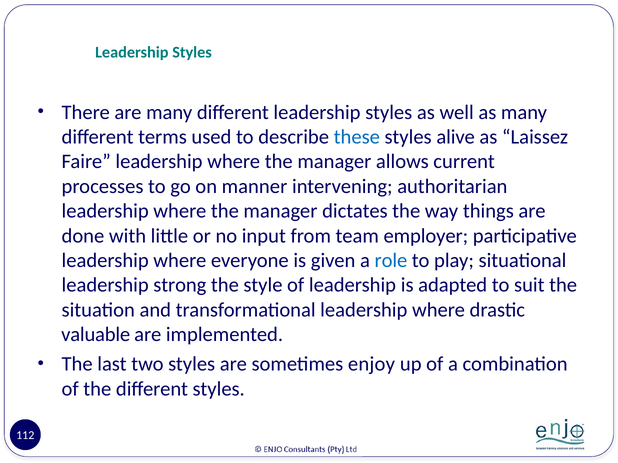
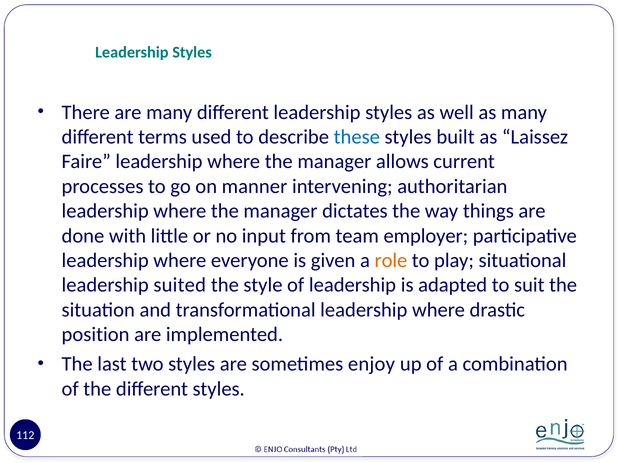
alive: alive -> built
role colour: blue -> orange
strong: strong -> suited
valuable: valuable -> position
